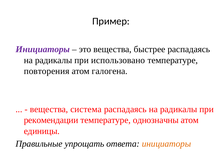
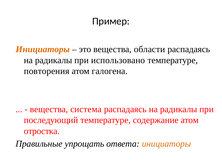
Инициаторы at (43, 49) colour: purple -> orange
быстрее: быстрее -> области
рекомендации: рекомендации -> последующий
однозначны: однозначны -> содержание
единицы: единицы -> отростка
